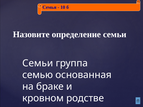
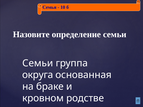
семью: семью -> округа
